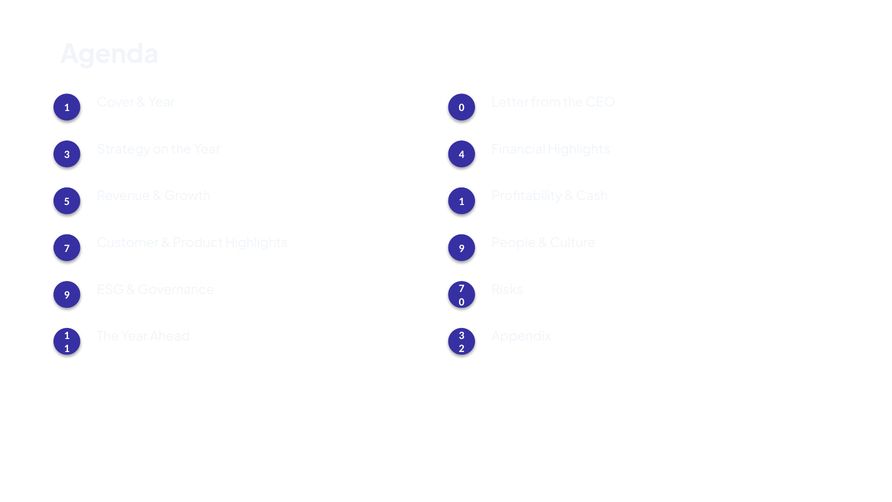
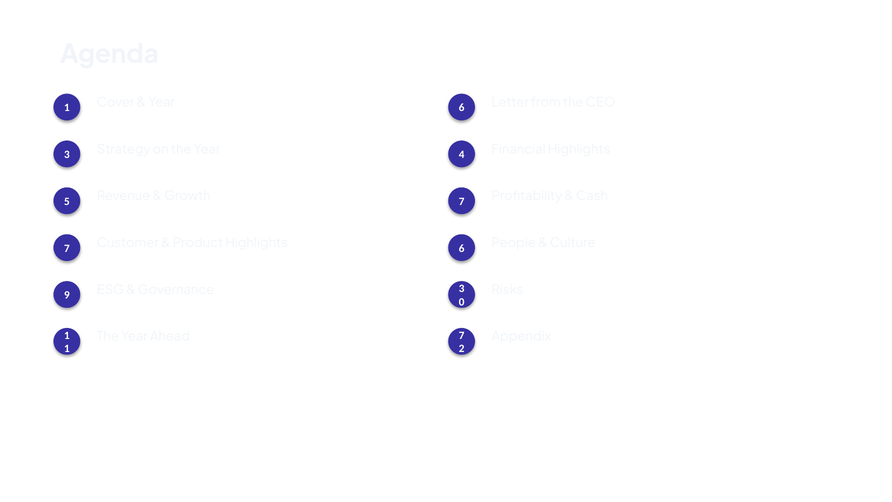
Year 0: 0 -> 6
Growth 1: 1 -> 7
Highlights 9: 9 -> 6
Governance 7: 7 -> 3
Ahead 3: 3 -> 7
